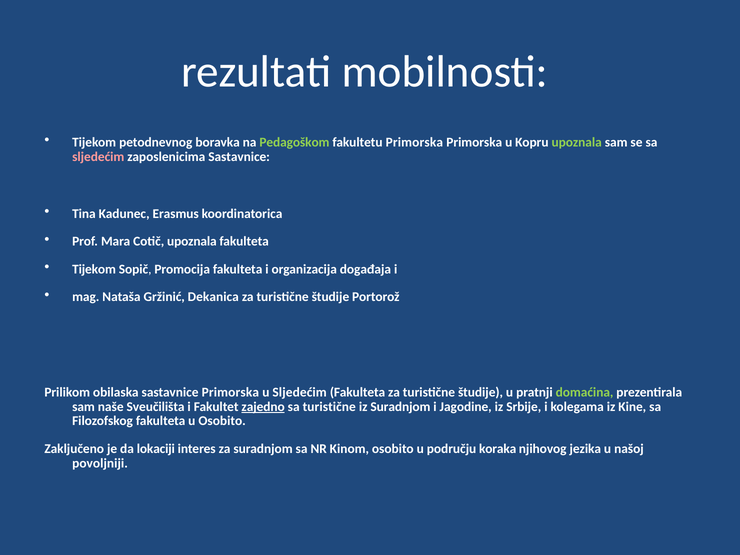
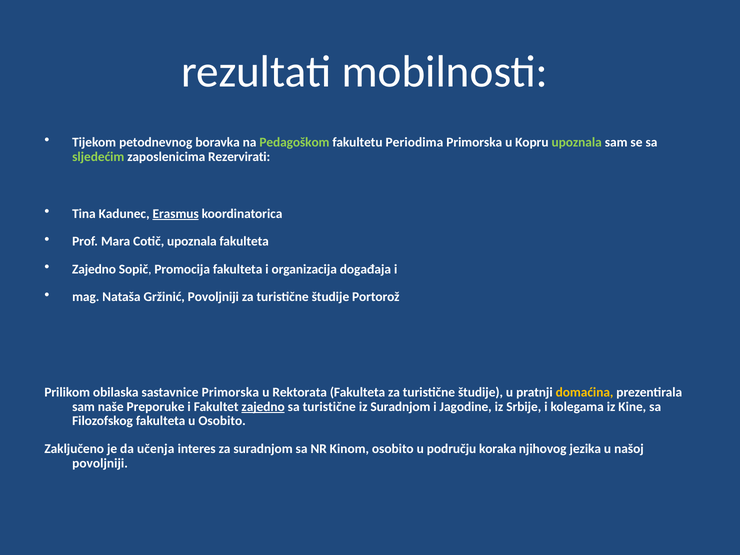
fakultetu Primorska: Primorska -> Periodima
sljedećim at (98, 157) colour: pink -> light green
zaposlenicima Sastavnice: Sastavnice -> Rezervirati
Erasmus underline: none -> present
Tijekom at (94, 269): Tijekom -> Zajedno
Gržinić Dekanica: Dekanica -> Povoljniji
u Sljedećim: Sljedećim -> Rektorata
domaćina colour: light green -> yellow
Sveučilišta: Sveučilišta -> Preporuke
lokaciji: lokaciji -> učenja
